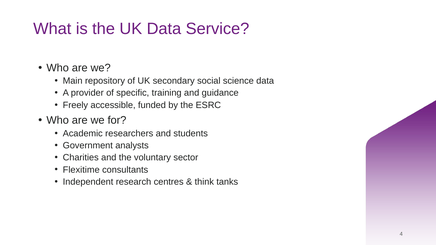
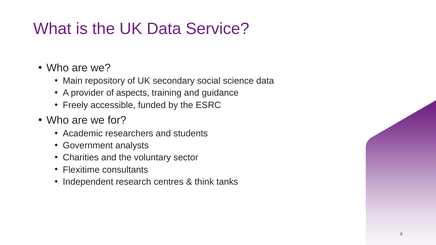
specific: specific -> aspects
